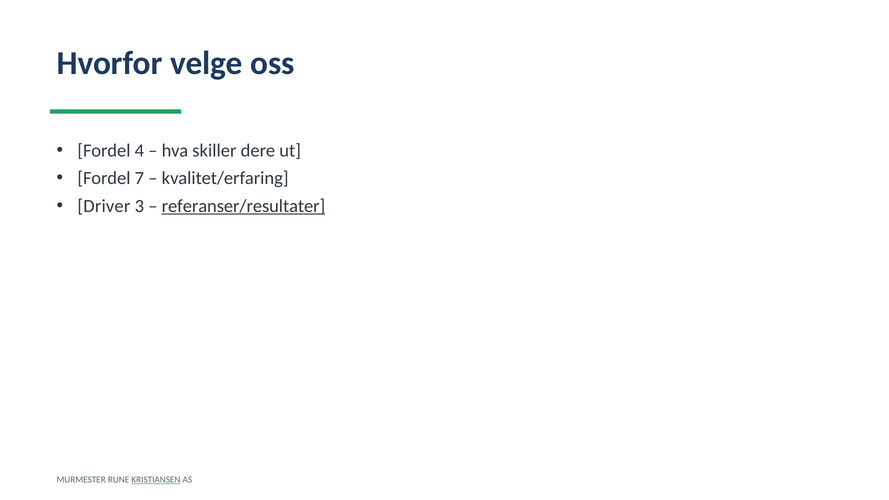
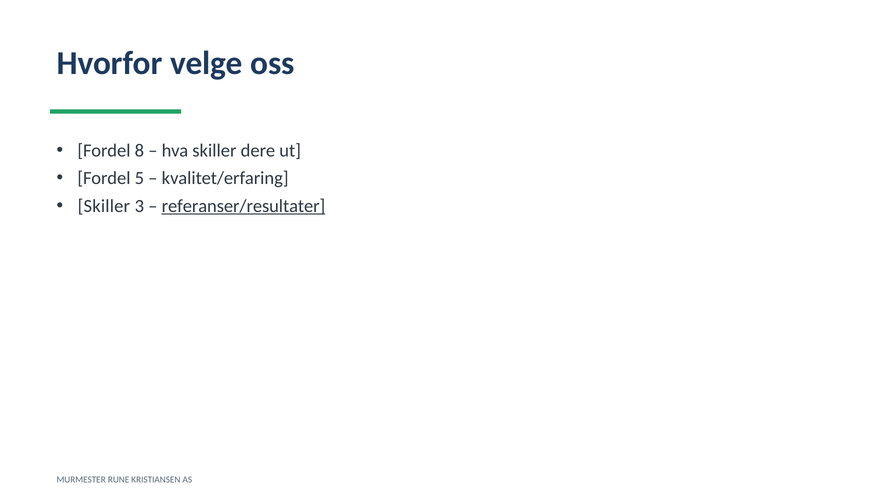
4: 4 -> 8
7: 7 -> 5
Driver at (104, 206): Driver -> Skiller
KRISTIANSEN underline: present -> none
